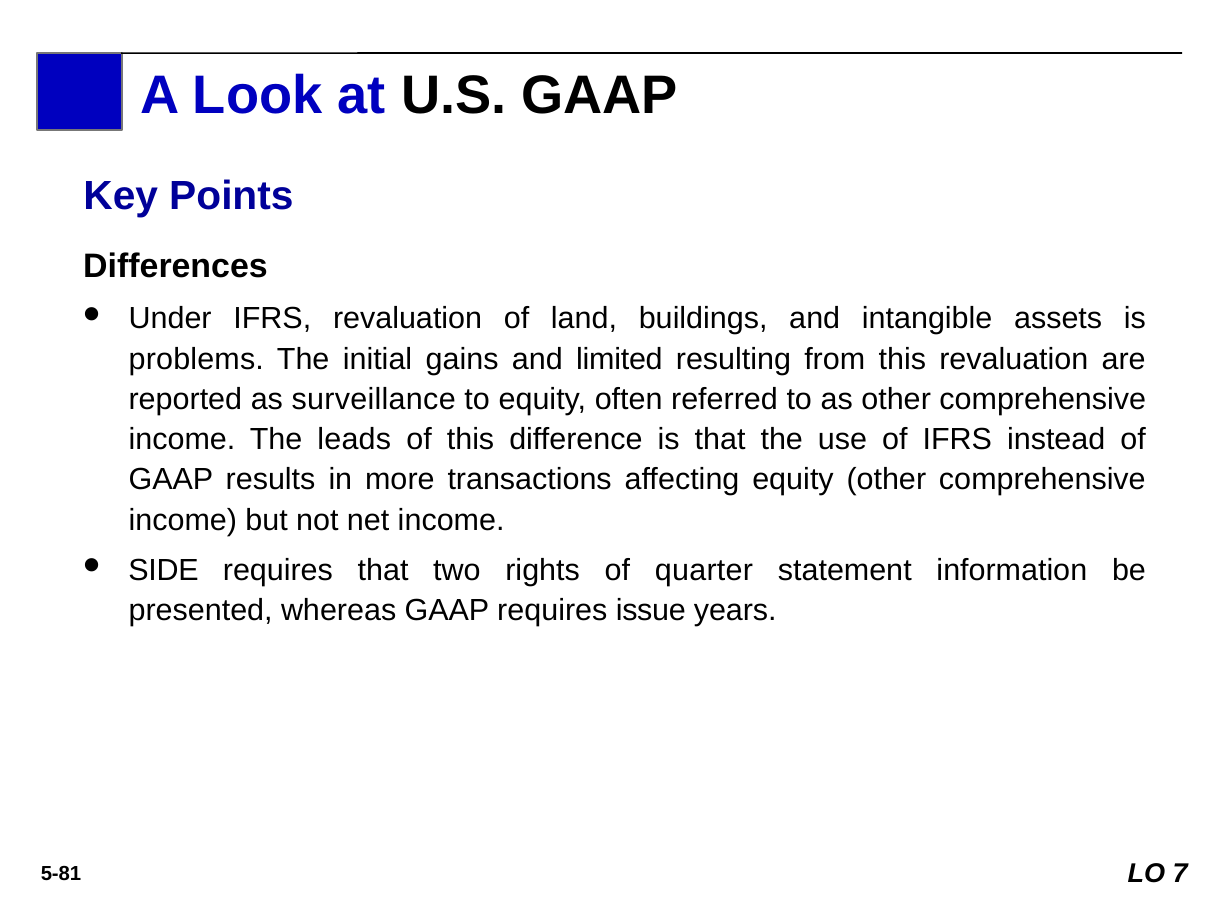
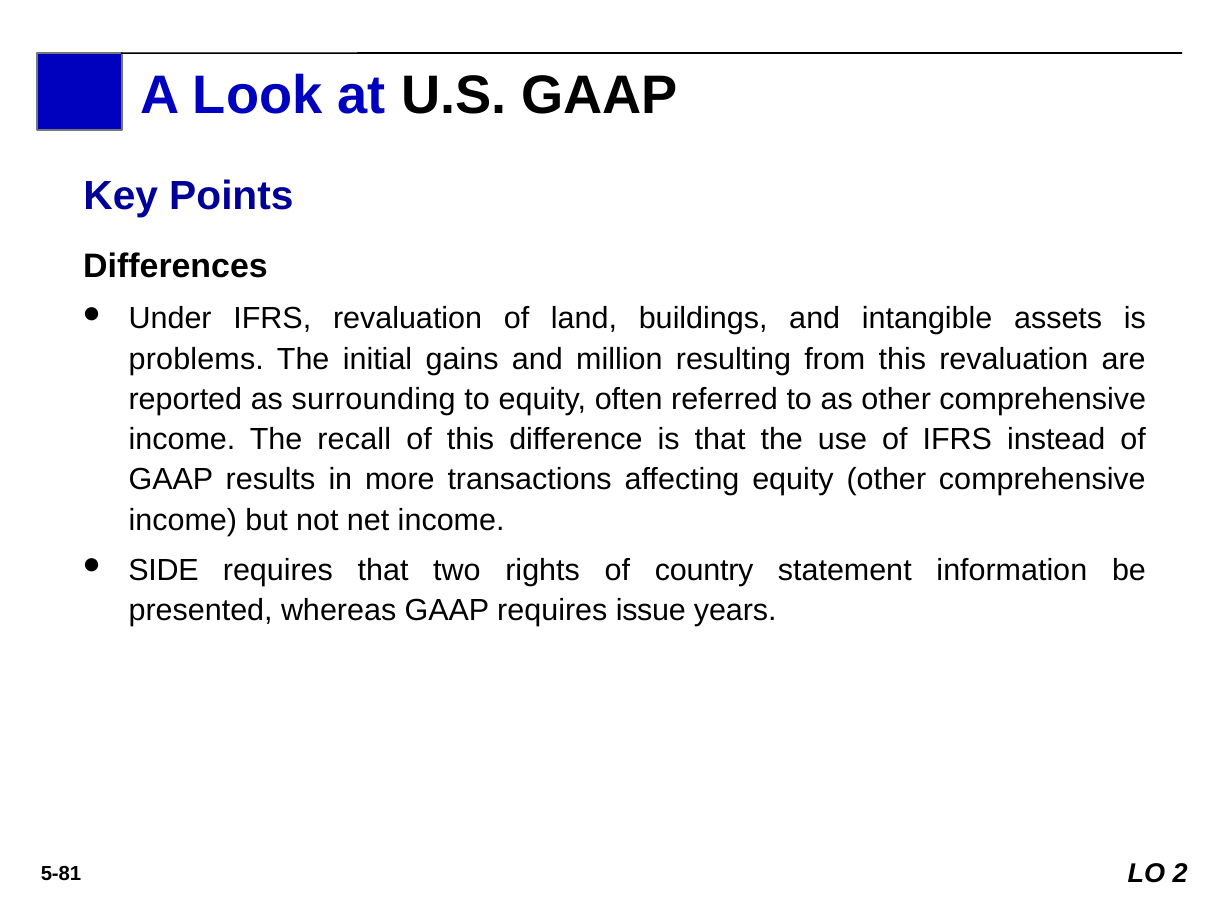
limited: limited -> million
surveillance: surveillance -> surrounding
leads: leads -> recall
quarter: quarter -> country
7: 7 -> 2
